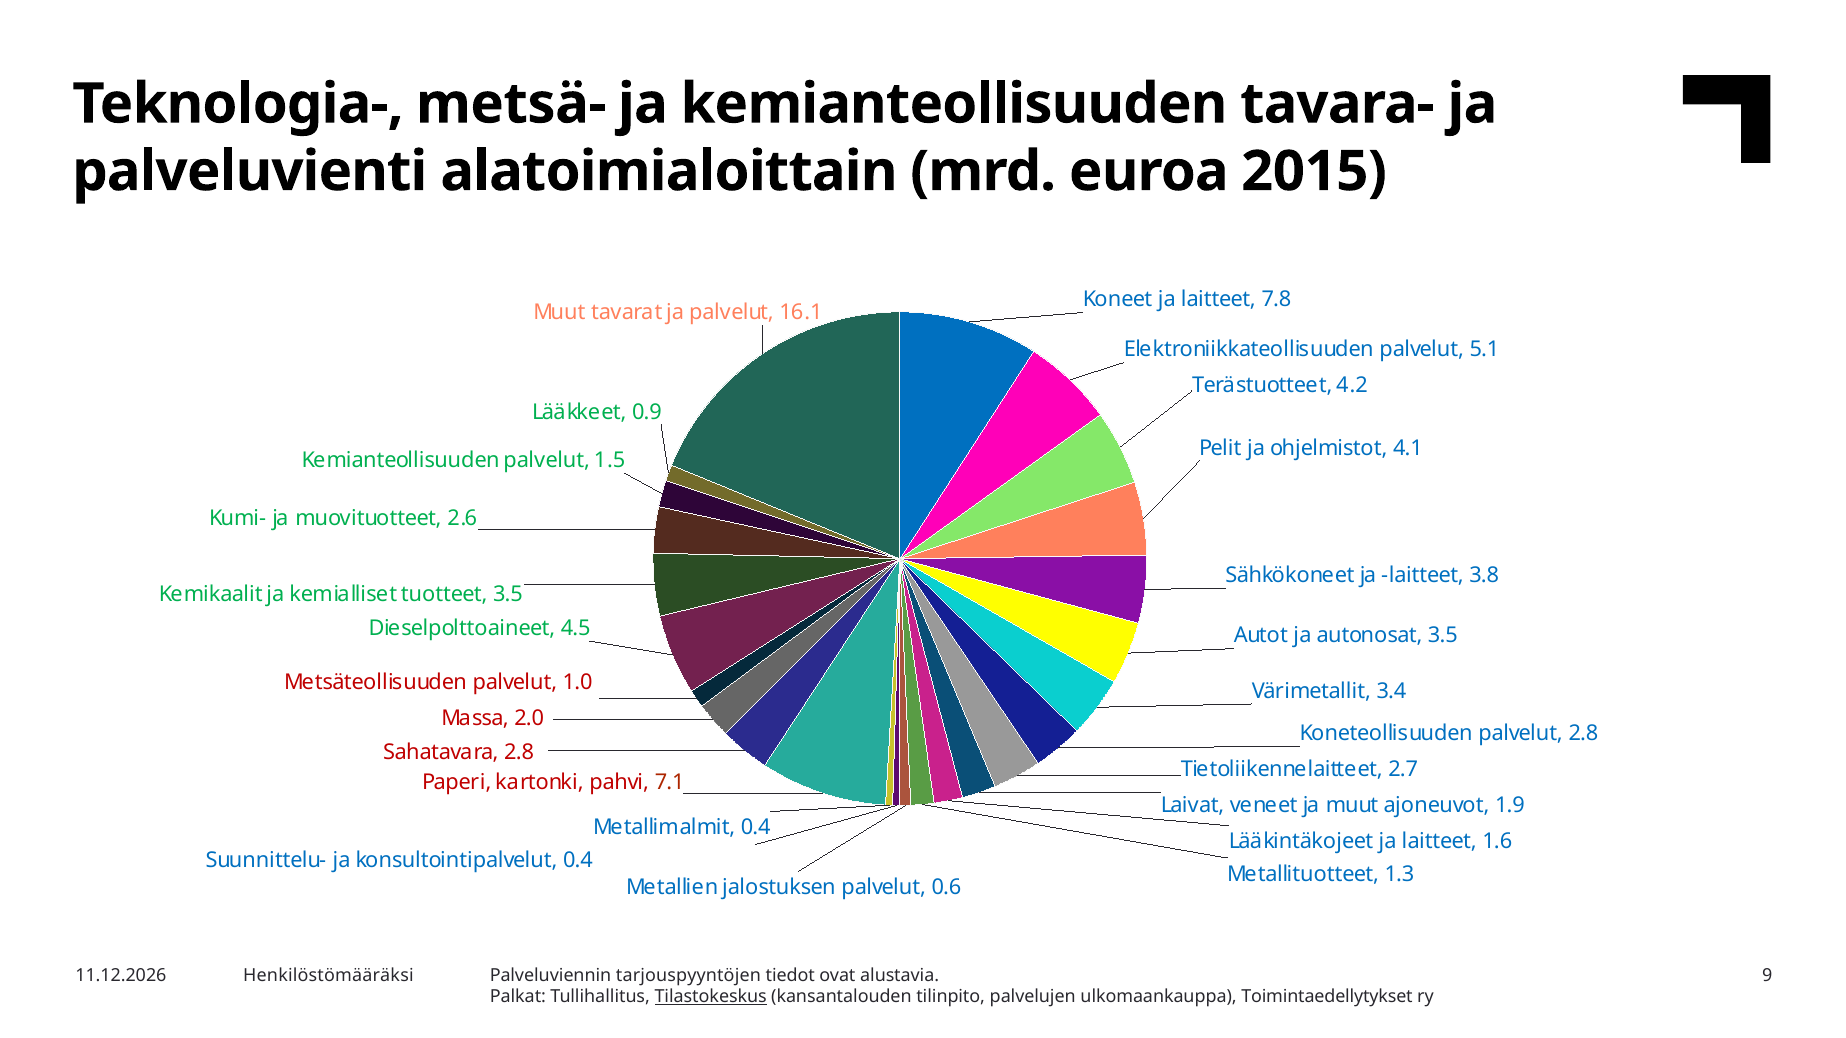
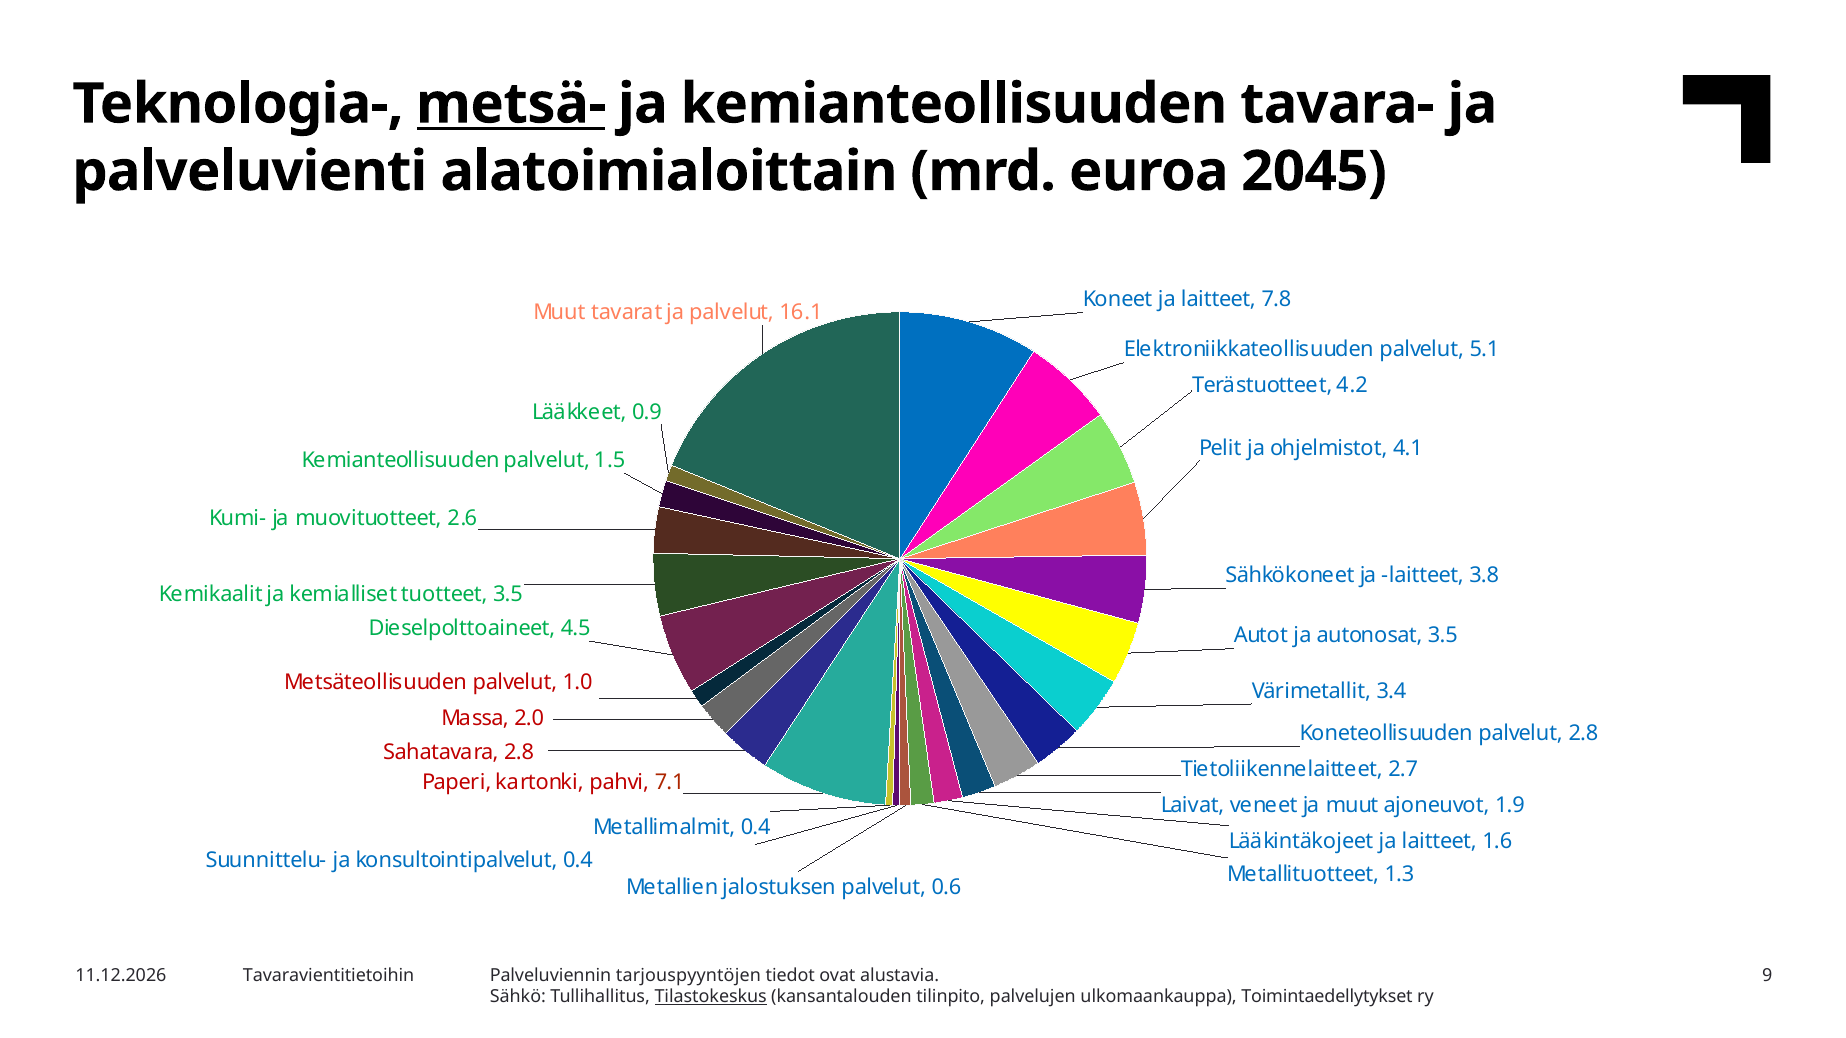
metsä- underline: none -> present
2015: 2015 -> 2045
Henkilöstömääräksi: Henkilöstömääräksi -> Tavaravientitietoihin
Palkat: Palkat -> Sähkö
